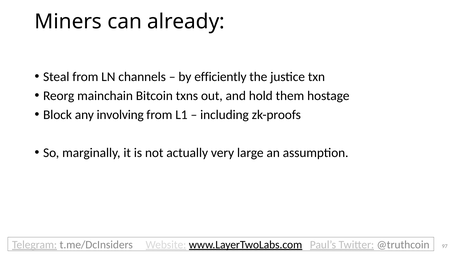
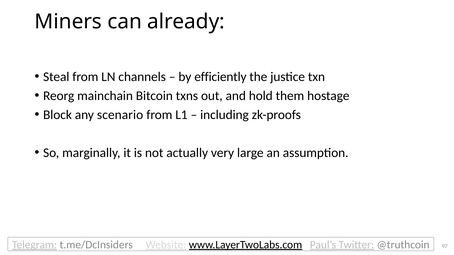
involving: involving -> scenario
